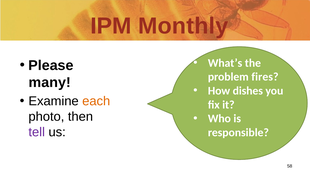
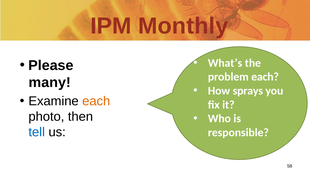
problem fires: fires -> each
dishes: dishes -> sprays
tell colour: purple -> blue
